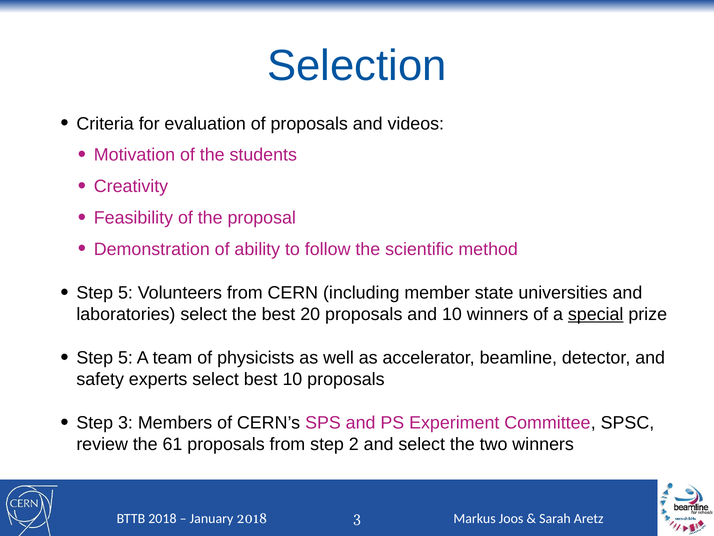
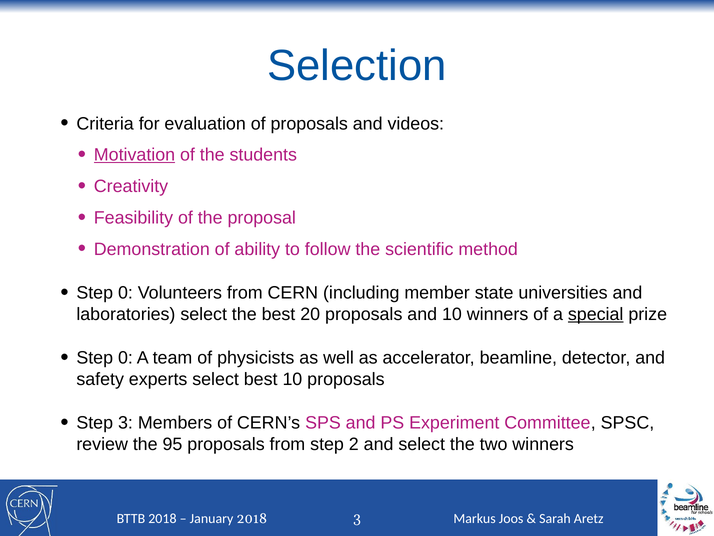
Motivation underline: none -> present
5 at (125, 293): 5 -> 0
5 at (125, 358): 5 -> 0
61: 61 -> 95
